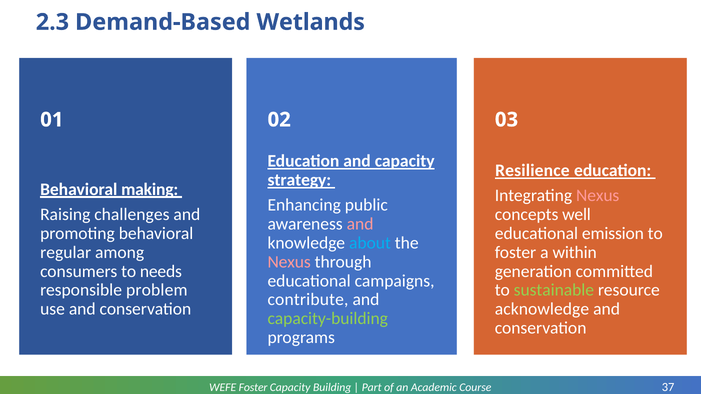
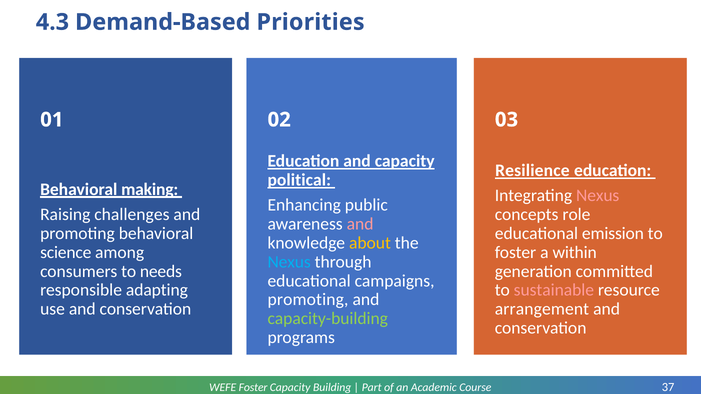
2.3: 2.3 -> 4.3
Wetlands: Wetlands -> Priorities
strategy: strategy -> political
well: well -> role
about colour: light blue -> yellow
regular: regular -> science
Nexus at (289, 262) colour: pink -> light blue
problem: problem -> adapting
sustainable colour: light green -> pink
contribute at (308, 300): contribute -> promoting
acknowledge: acknowledge -> arrangement
